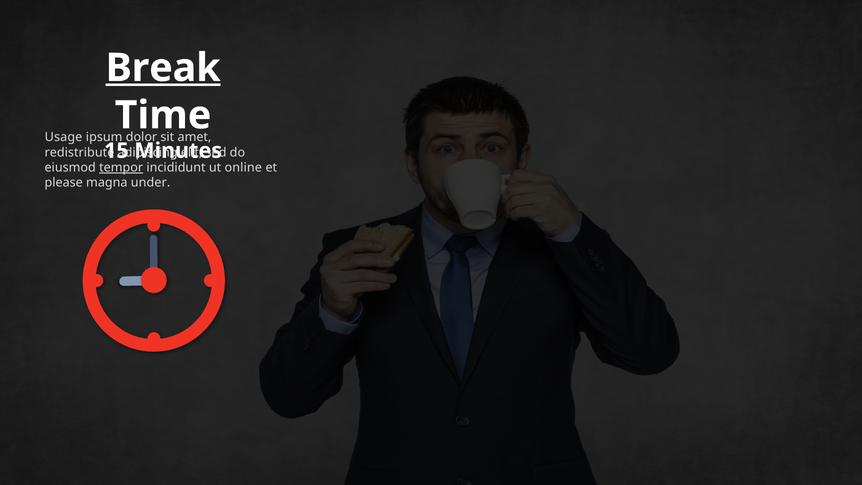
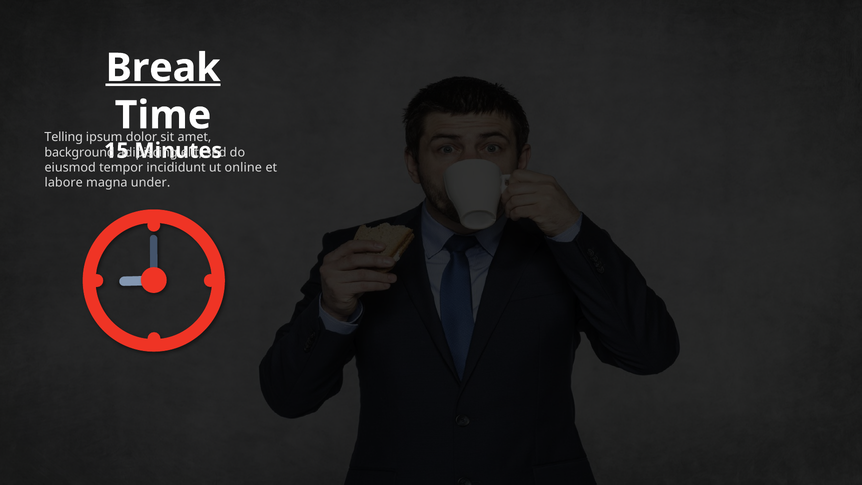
Usage: Usage -> Telling
redistribute: redistribute -> background
tempor underline: present -> none
please: please -> labore
